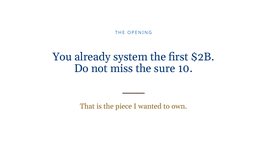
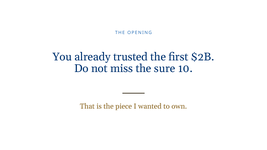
system: system -> trusted
